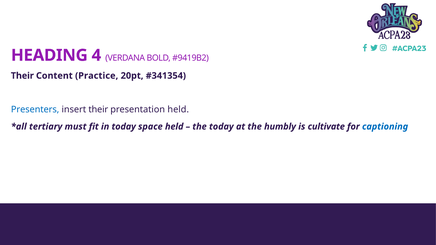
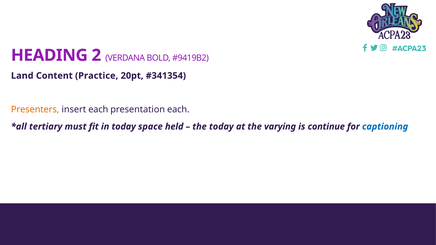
4: 4 -> 2
Their at (22, 76): Their -> Land
Presenters colour: blue -> orange
insert their: their -> each
presentation held: held -> each
humbly: humbly -> varying
cultivate: cultivate -> continue
